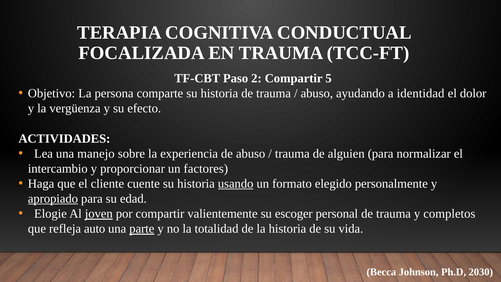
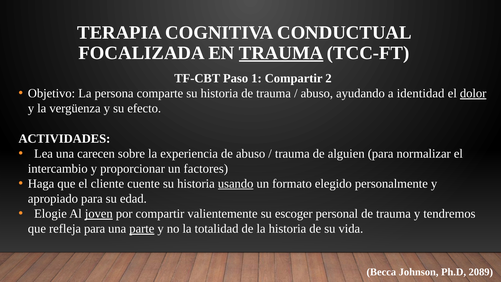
TRAUMA at (281, 53) underline: none -> present
2: 2 -> 1
5: 5 -> 2
dolor underline: none -> present
manejo: manejo -> carecen
apropiado underline: present -> none
completos: completos -> tendremos
refleja auto: auto -> para
2030: 2030 -> 2089
